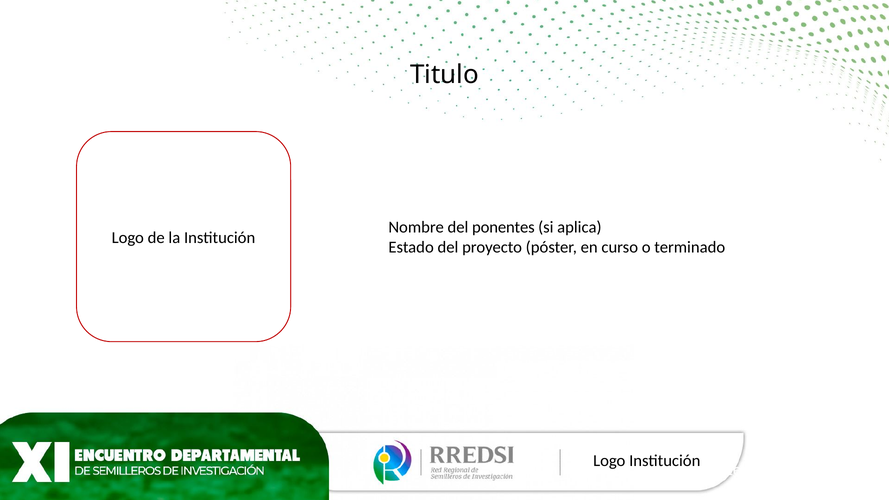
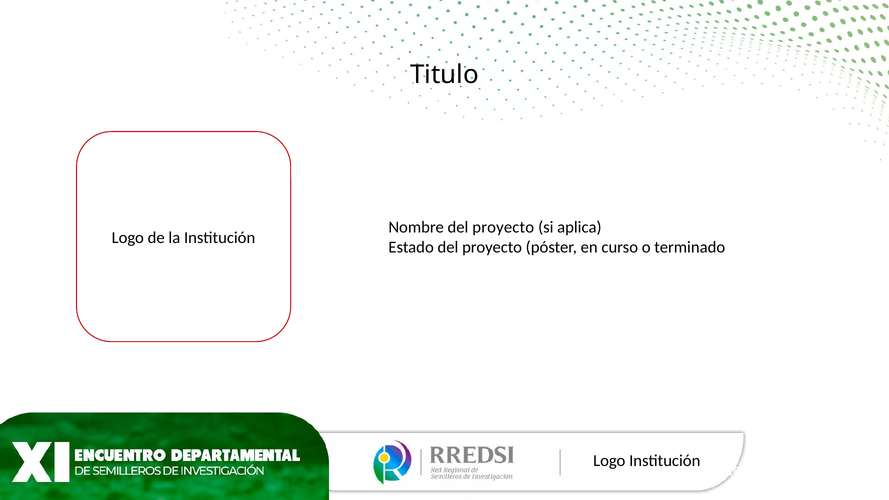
Nombre del ponentes: ponentes -> proyecto
